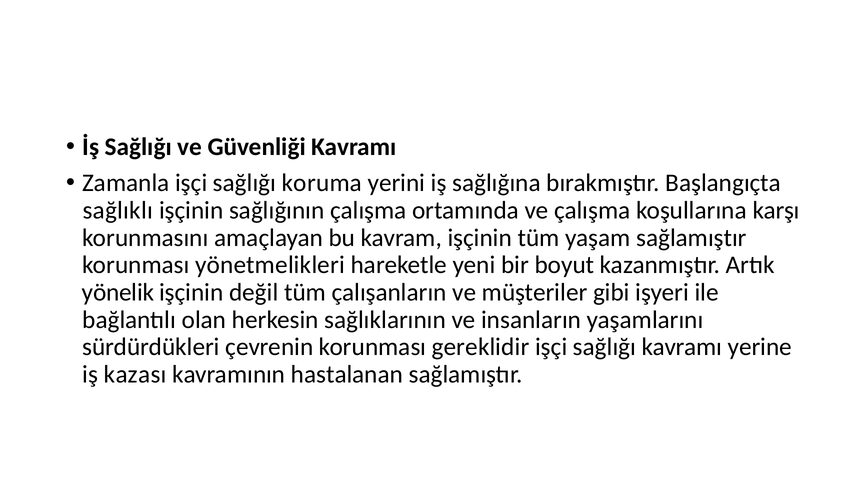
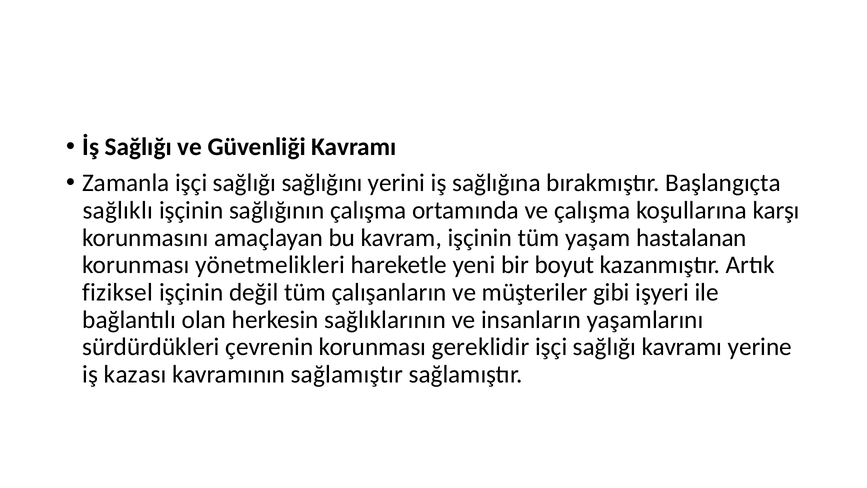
koruma: koruma -> sağlığını
yaşam sağlamıştır: sağlamıştır -> hastalanan
yönelik: yönelik -> fiziksel
kavramının hastalanan: hastalanan -> sağlamıştır
